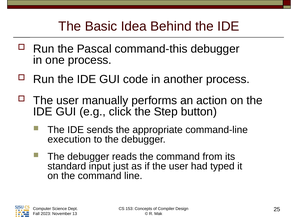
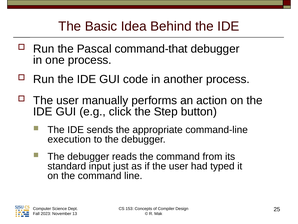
command-this: command-this -> command-that
